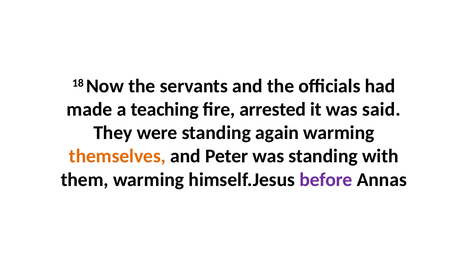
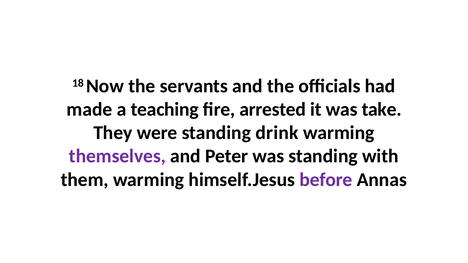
said: said -> take
again: again -> drink
themselves colour: orange -> purple
